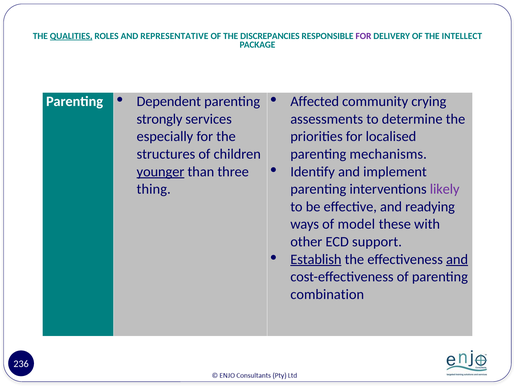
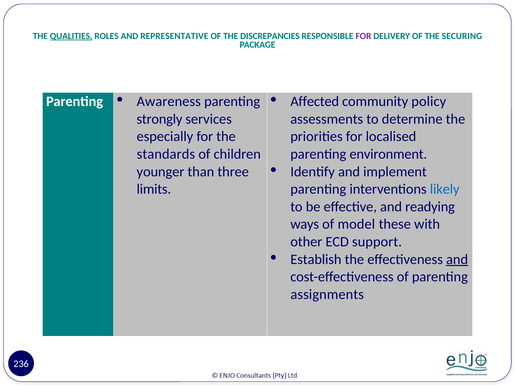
INTELLECT: INTELLECT -> SECURING
crying: crying -> policy
Dependent: Dependent -> Awareness
structures: structures -> standards
mechanisms: mechanisms -> environment
younger underline: present -> none
thing: thing -> limits
likely colour: purple -> blue
Establish underline: present -> none
combination: combination -> assignments
